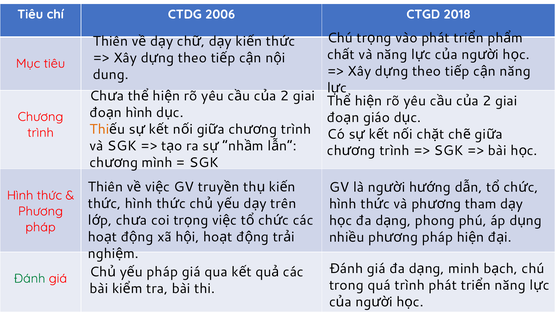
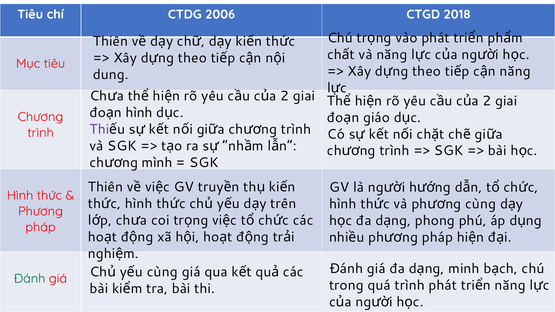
Thi at (99, 129) colour: orange -> purple
tham at (481, 204): tham -> cùng
pháp at (162, 272): pháp -> cùng
